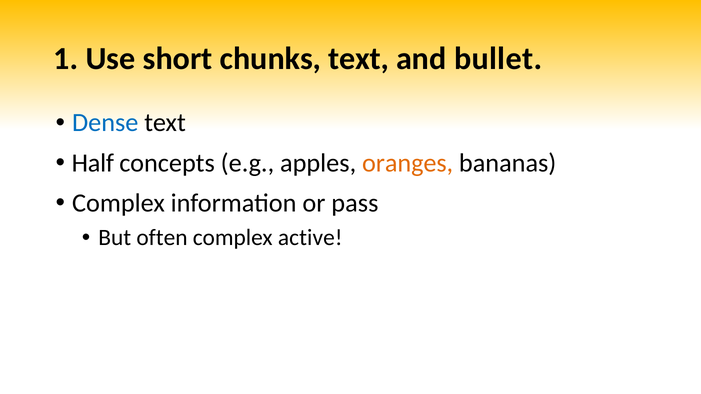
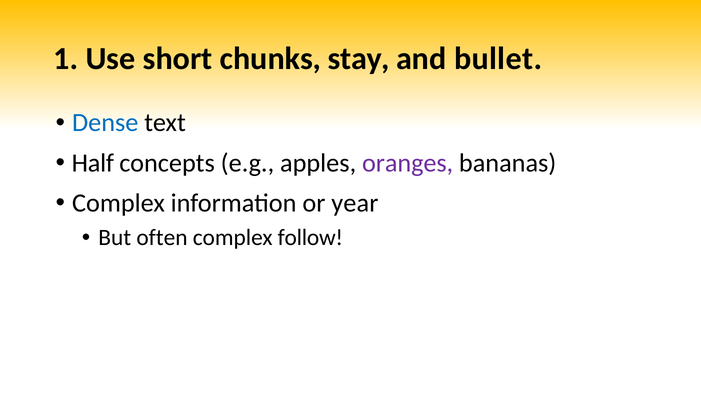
chunks text: text -> stay
oranges colour: orange -> purple
pass: pass -> year
active: active -> follow
